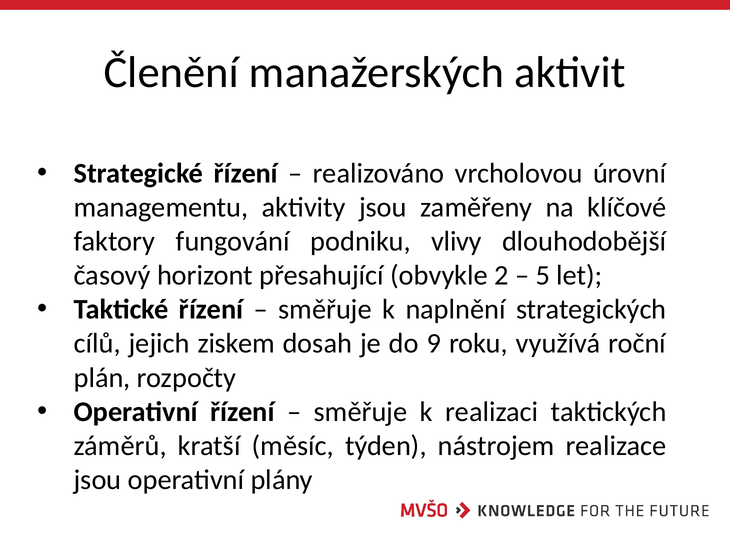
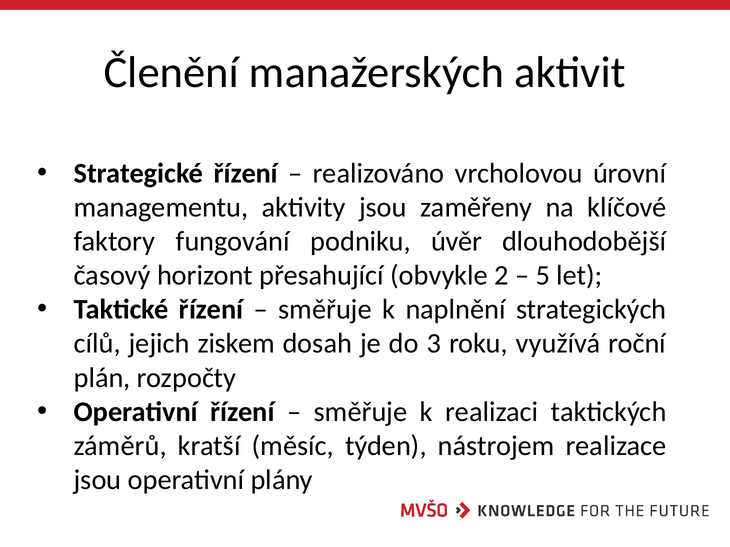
vlivy: vlivy -> úvěr
9: 9 -> 3
